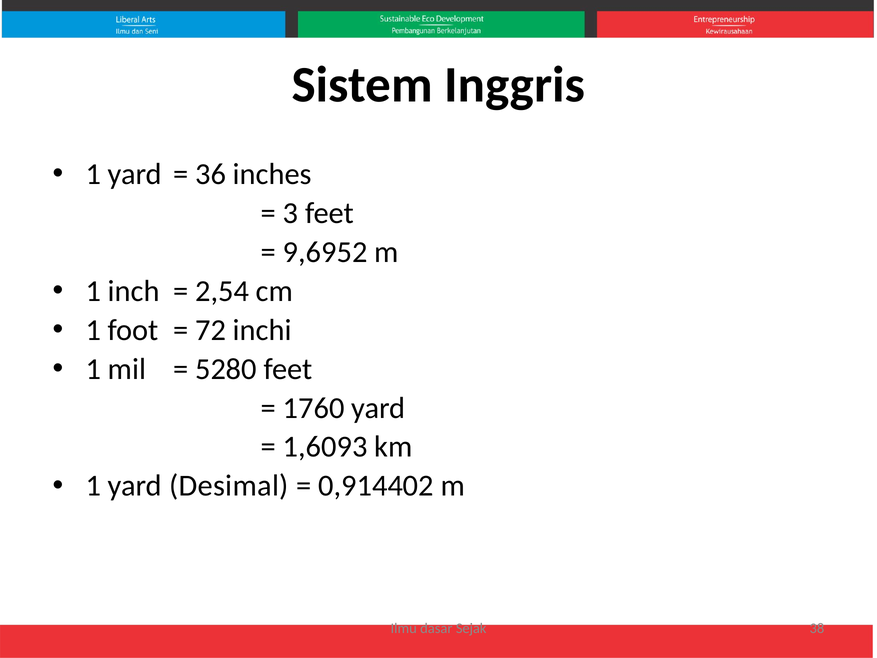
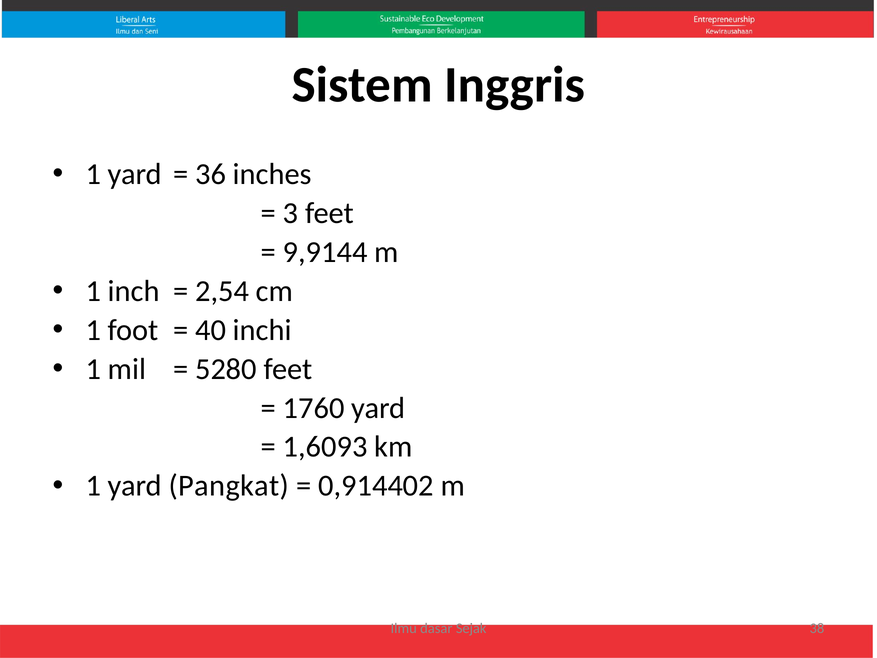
9,6952: 9,6952 -> 9,9144
72: 72 -> 40
Desimal: Desimal -> Pangkat
